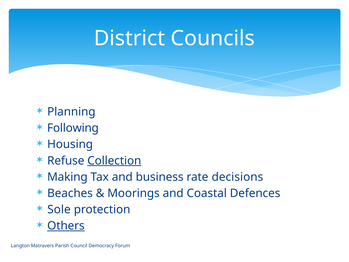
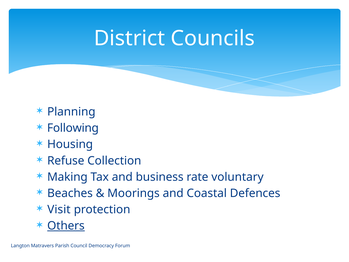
Collection underline: present -> none
decisions: decisions -> voluntary
Sole: Sole -> Visit
